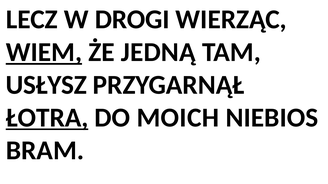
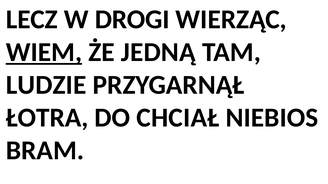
USŁYSZ: USŁYSZ -> LUDZIE
ŁOTRA underline: present -> none
MOICH: MOICH -> CHCIAŁ
